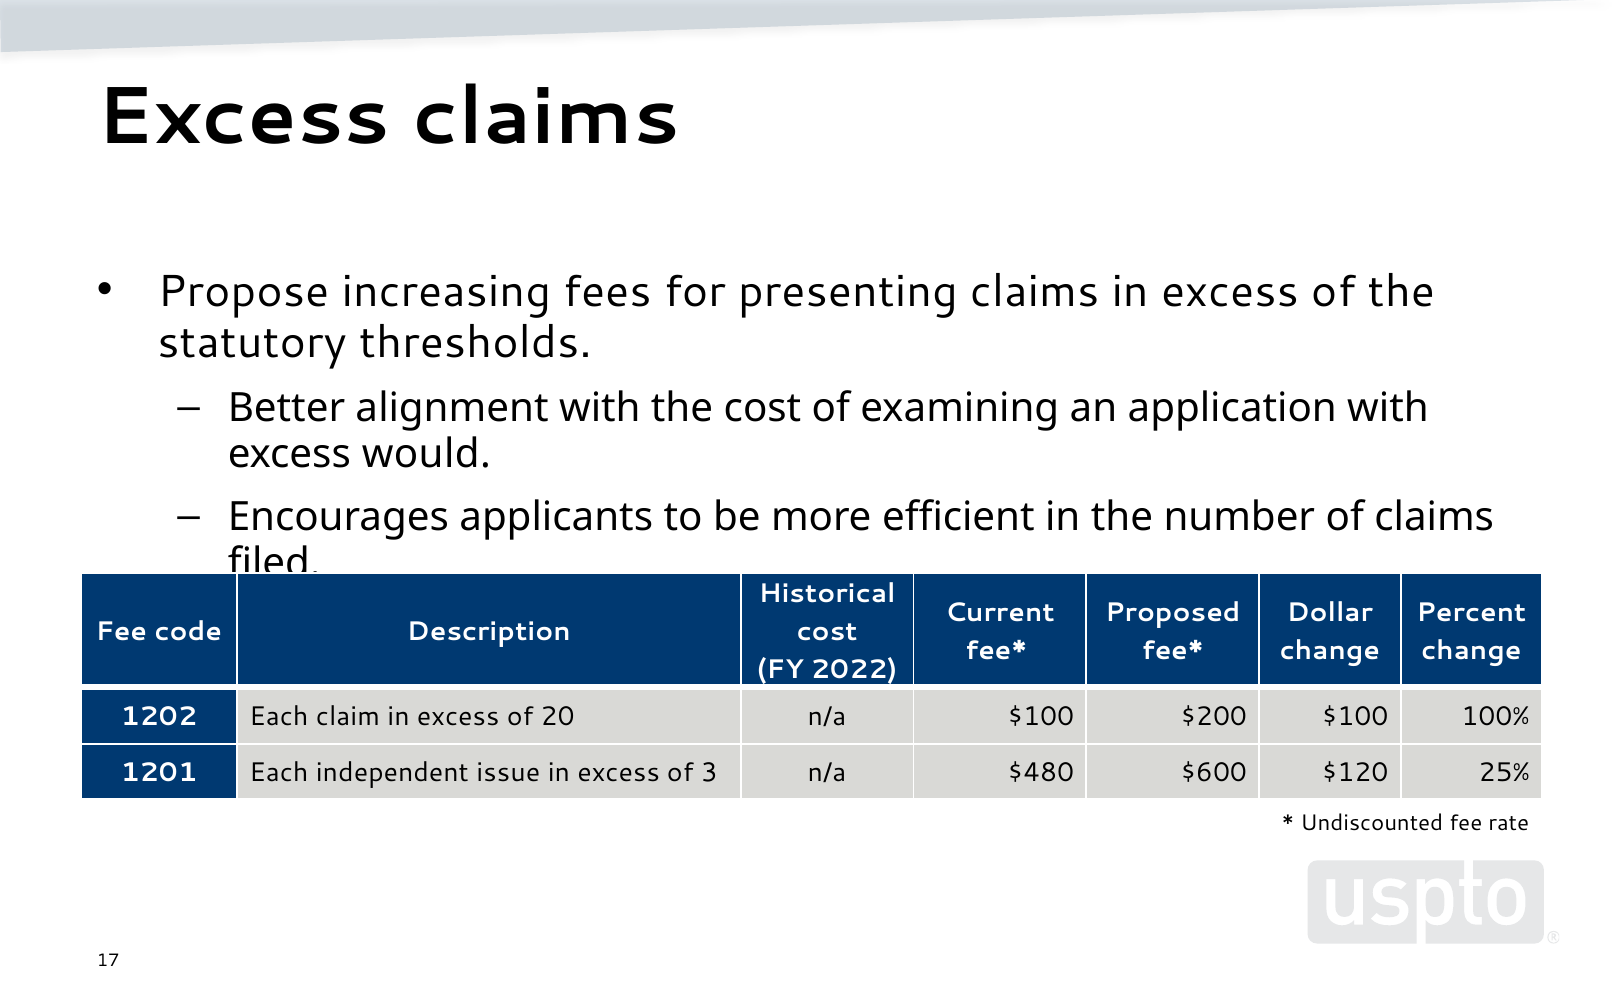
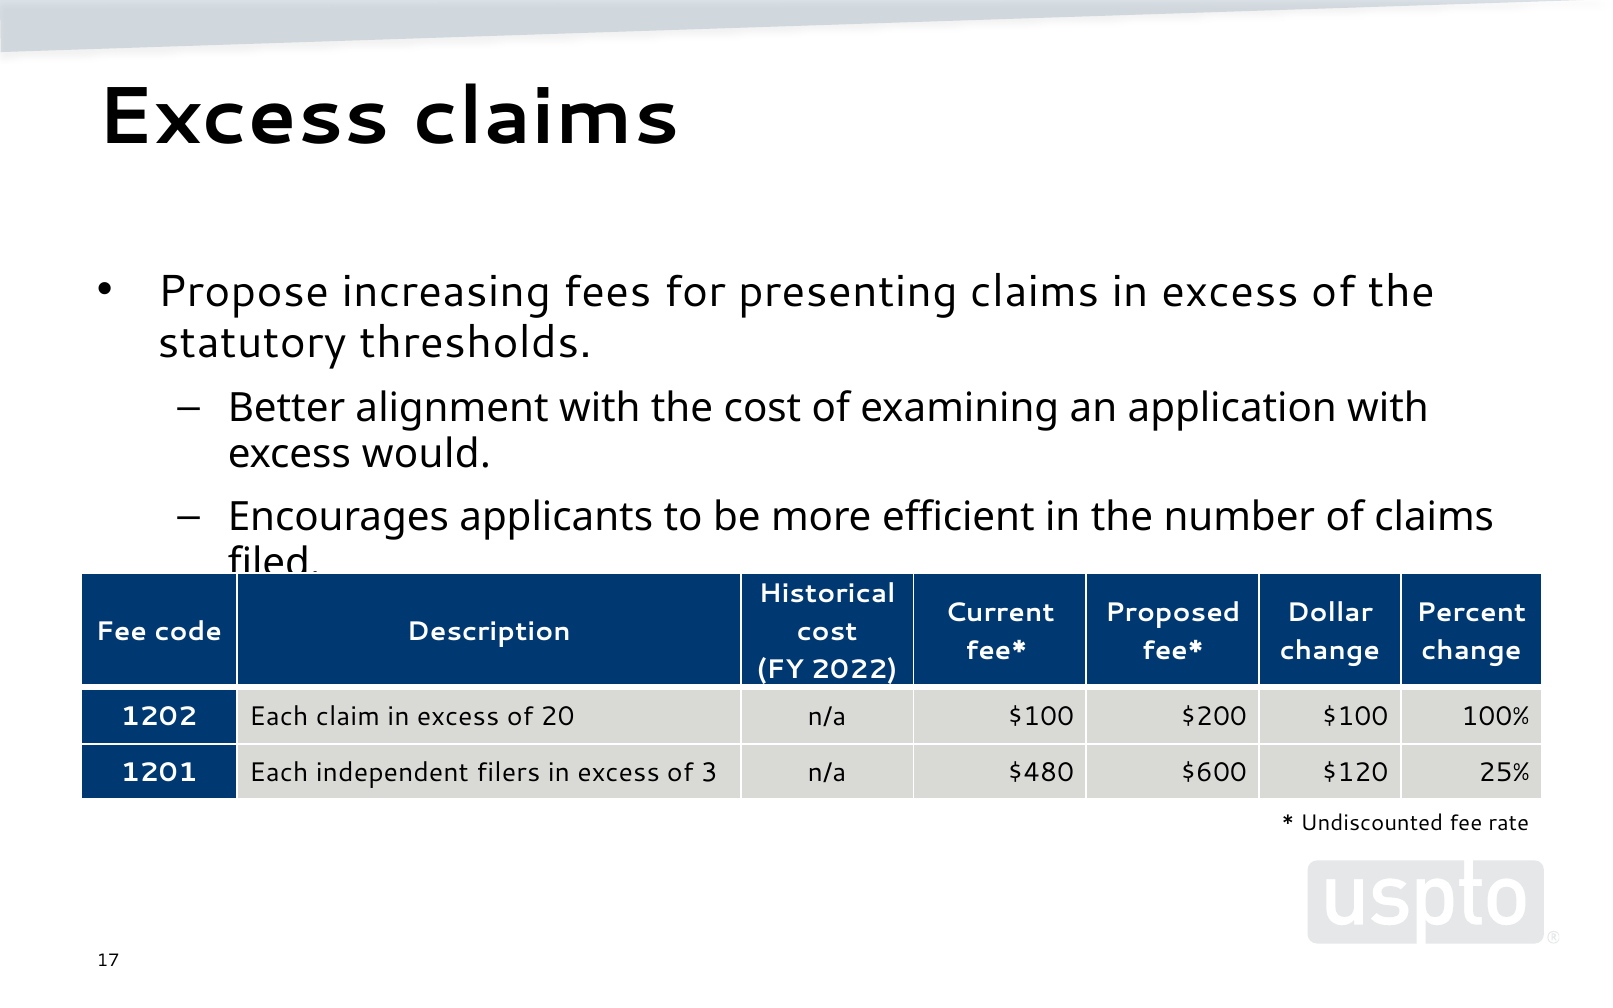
issue: issue -> filers
